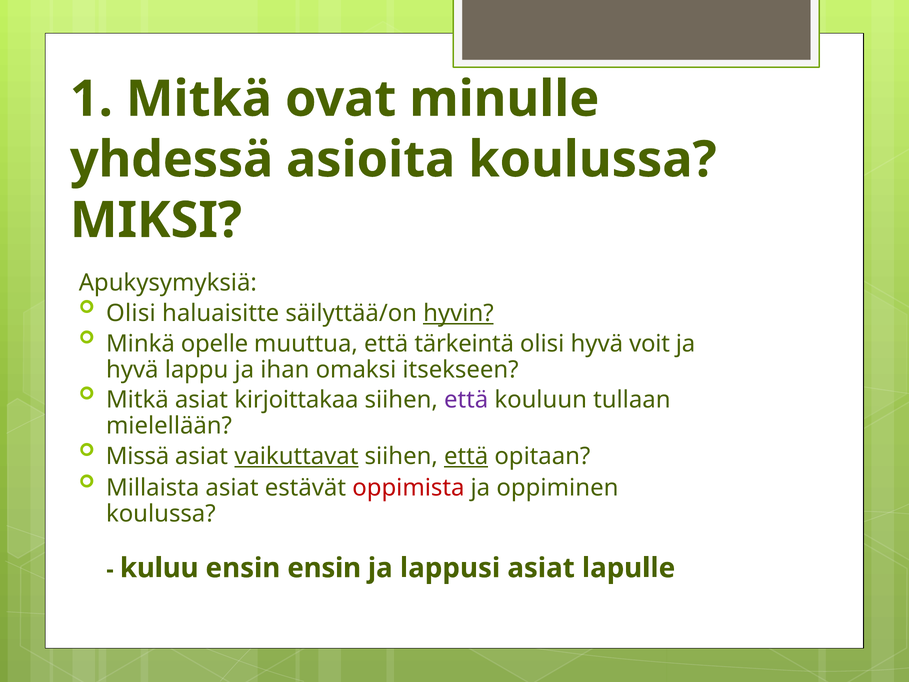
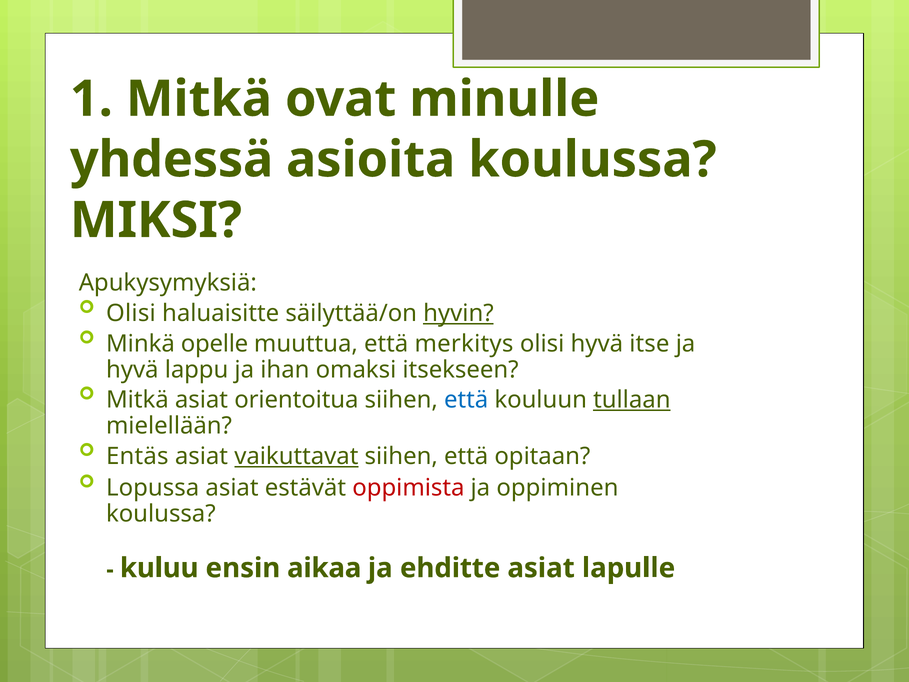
tärkeintä: tärkeintä -> merkitys
voit: voit -> itse
kirjoittakaa: kirjoittakaa -> orientoitua
että at (466, 400) colour: purple -> blue
tullaan underline: none -> present
Missä: Missä -> Entäs
että at (466, 456) underline: present -> none
Millaista: Millaista -> Lopussa
ensin ensin: ensin -> aikaa
lappusi: lappusi -> ehditte
